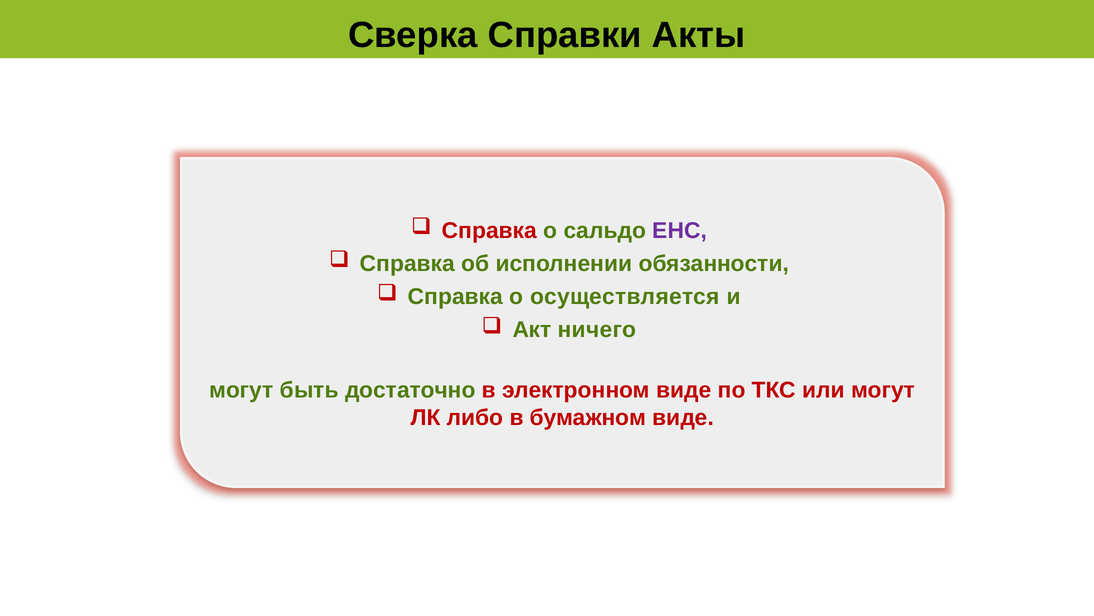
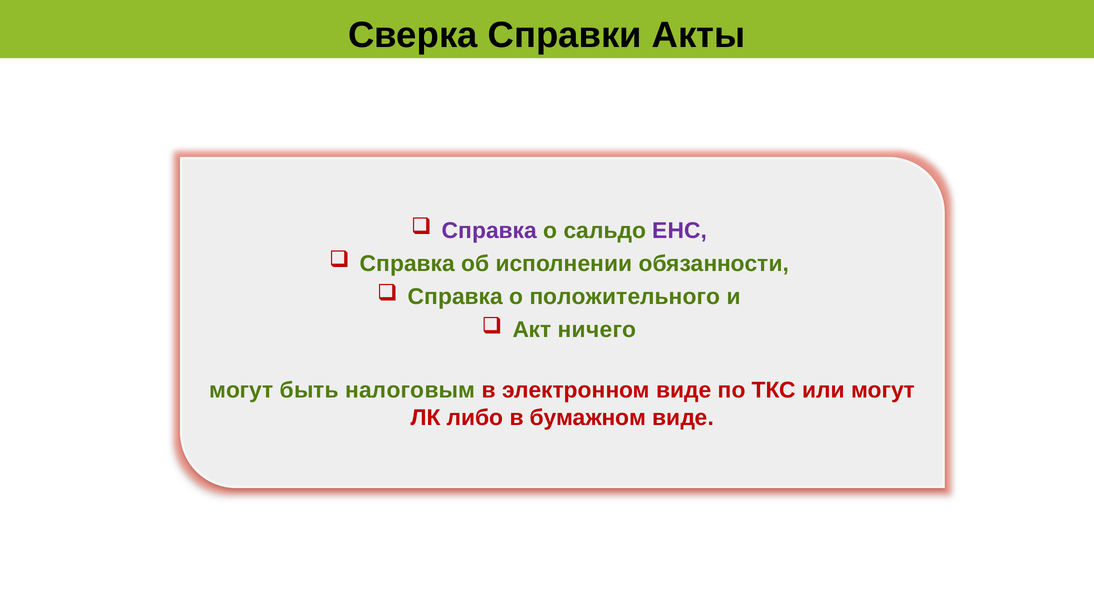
Справка at (489, 230) colour: red -> purple
осуществляется: осуществляется -> положительного
достаточно: достаточно -> налоговым
